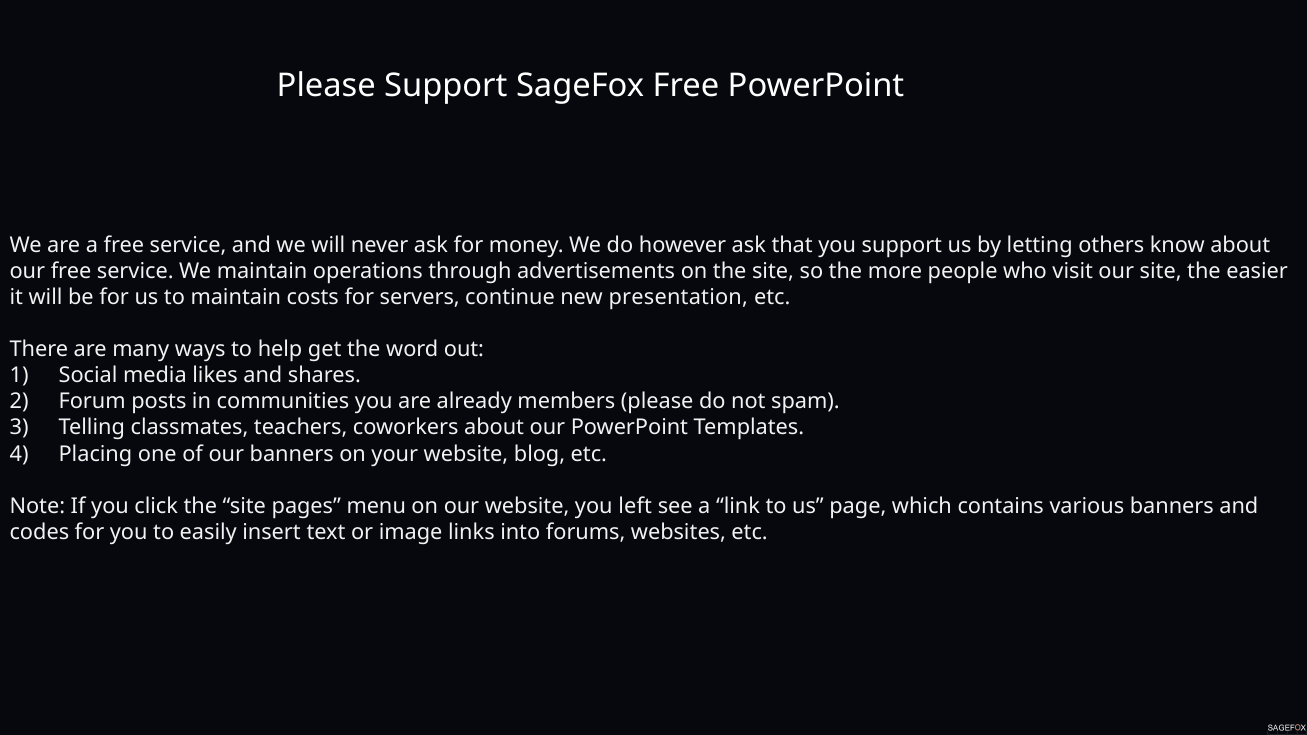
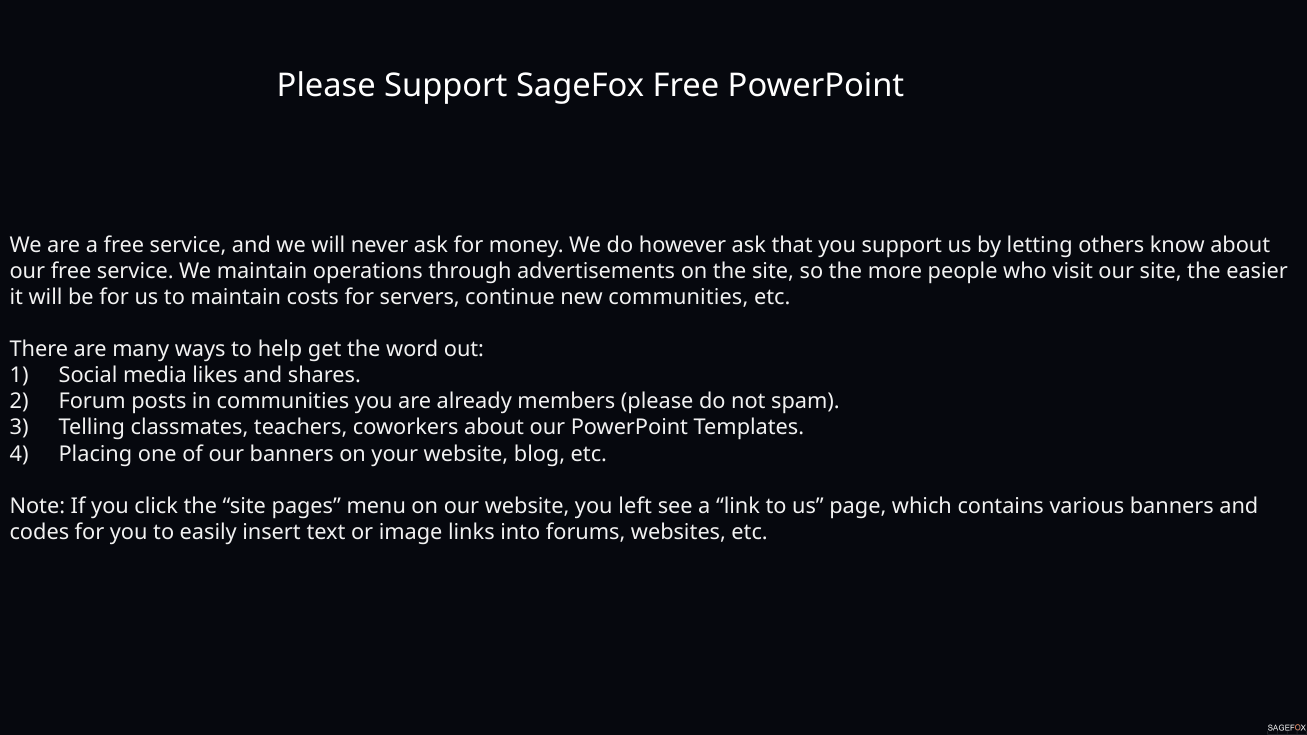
new presentation: presentation -> communities
